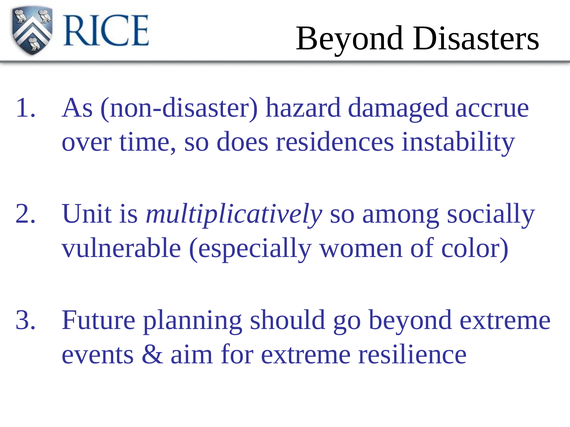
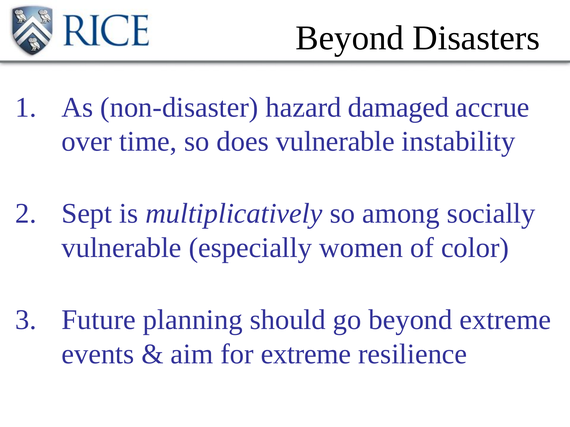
does residences: residences -> vulnerable
Unit: Unit -> Sept
